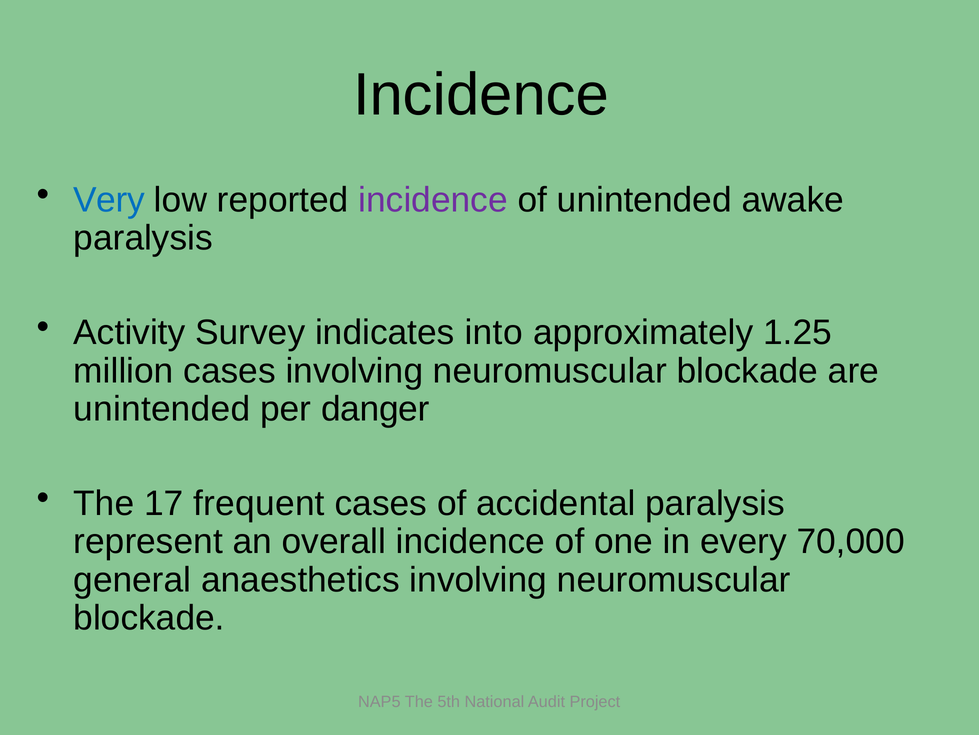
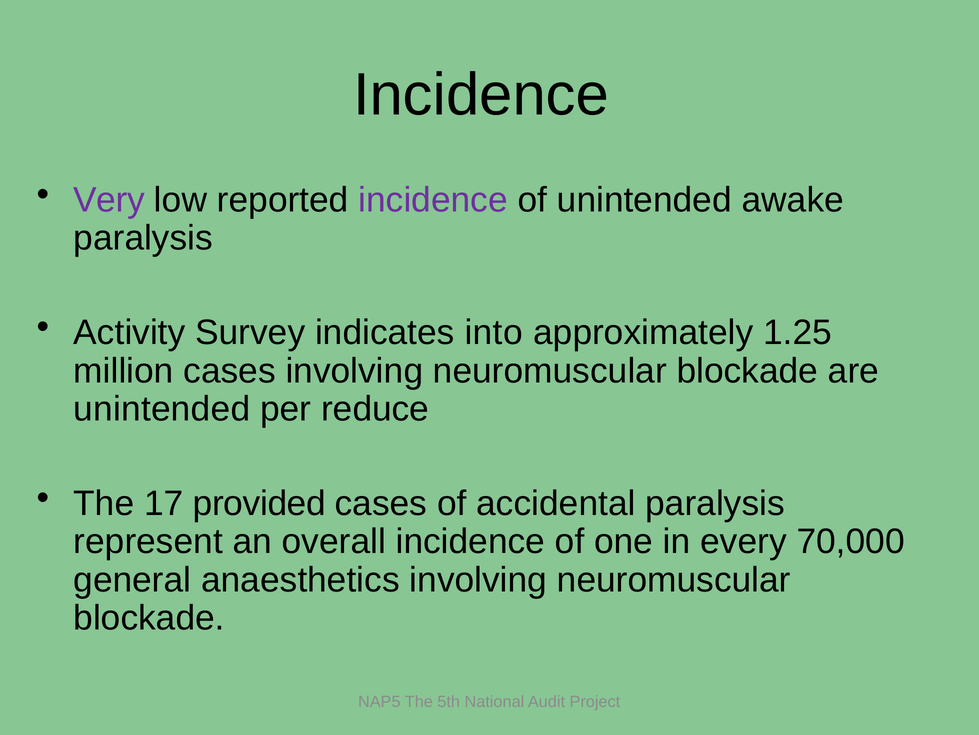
Very colour: blue -> purple
danger: danger -> reduce
frequent: frequent -> provided
